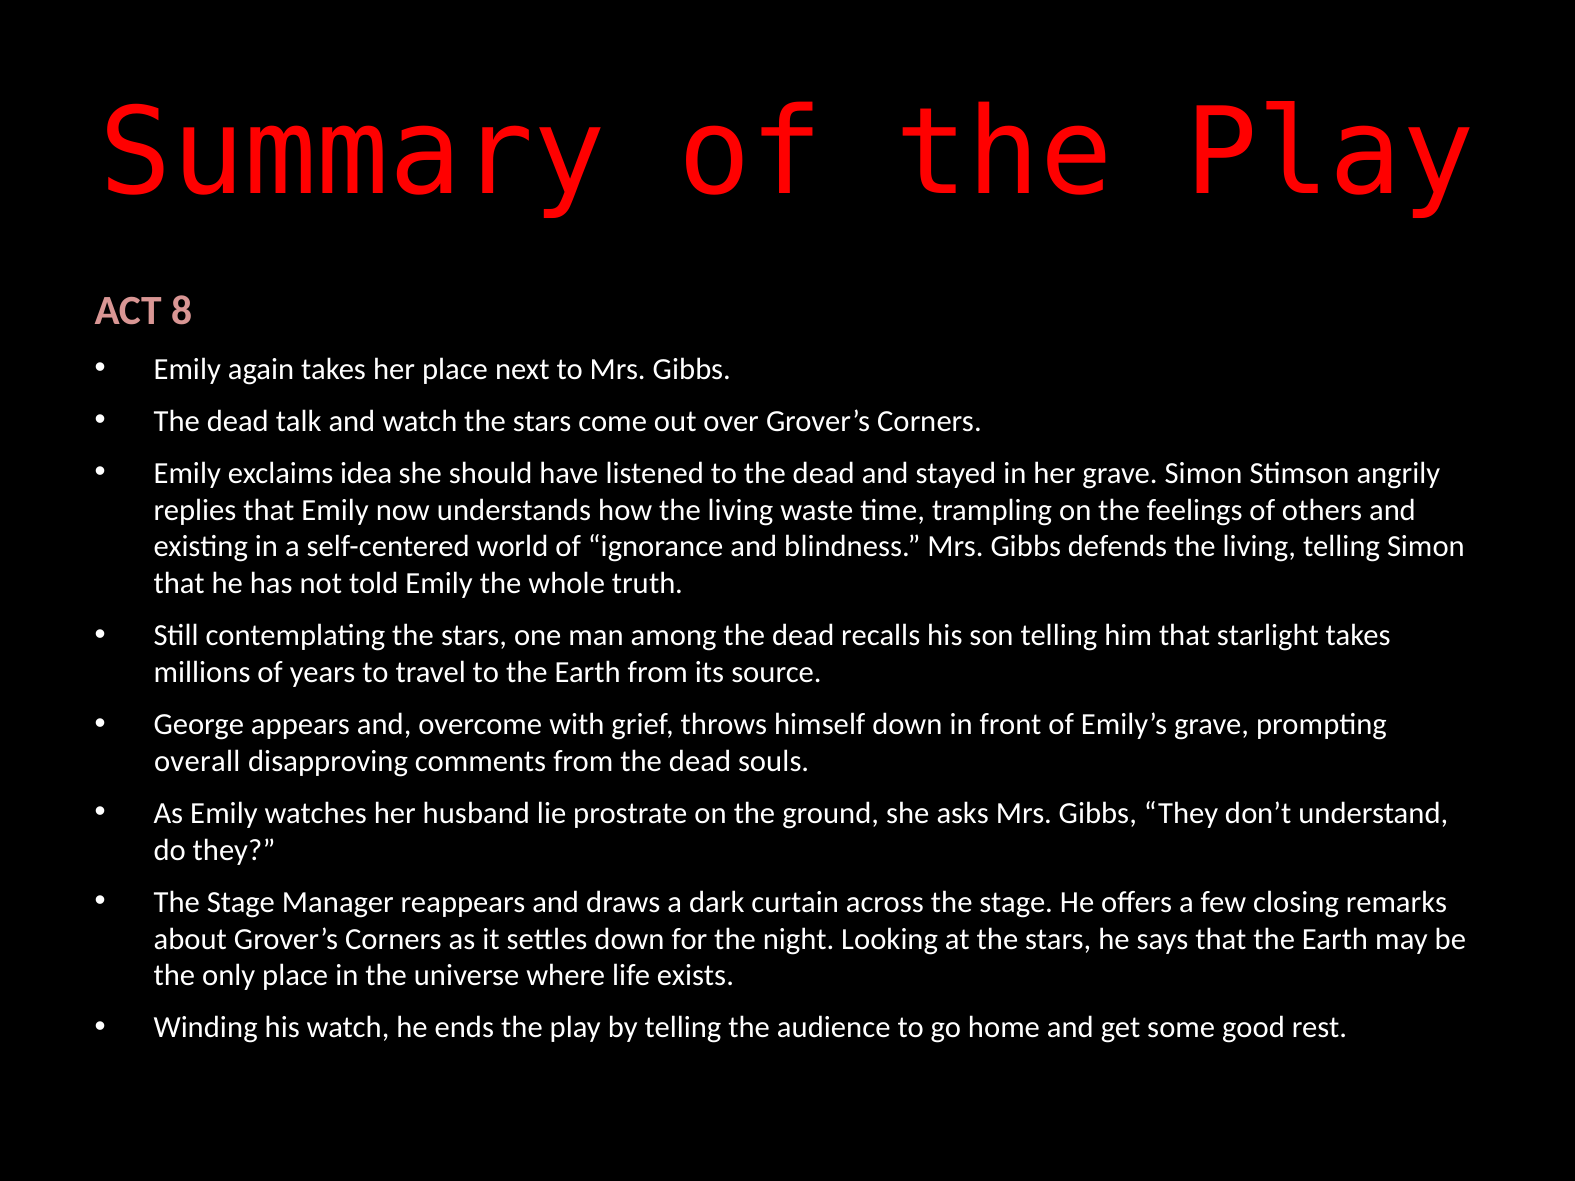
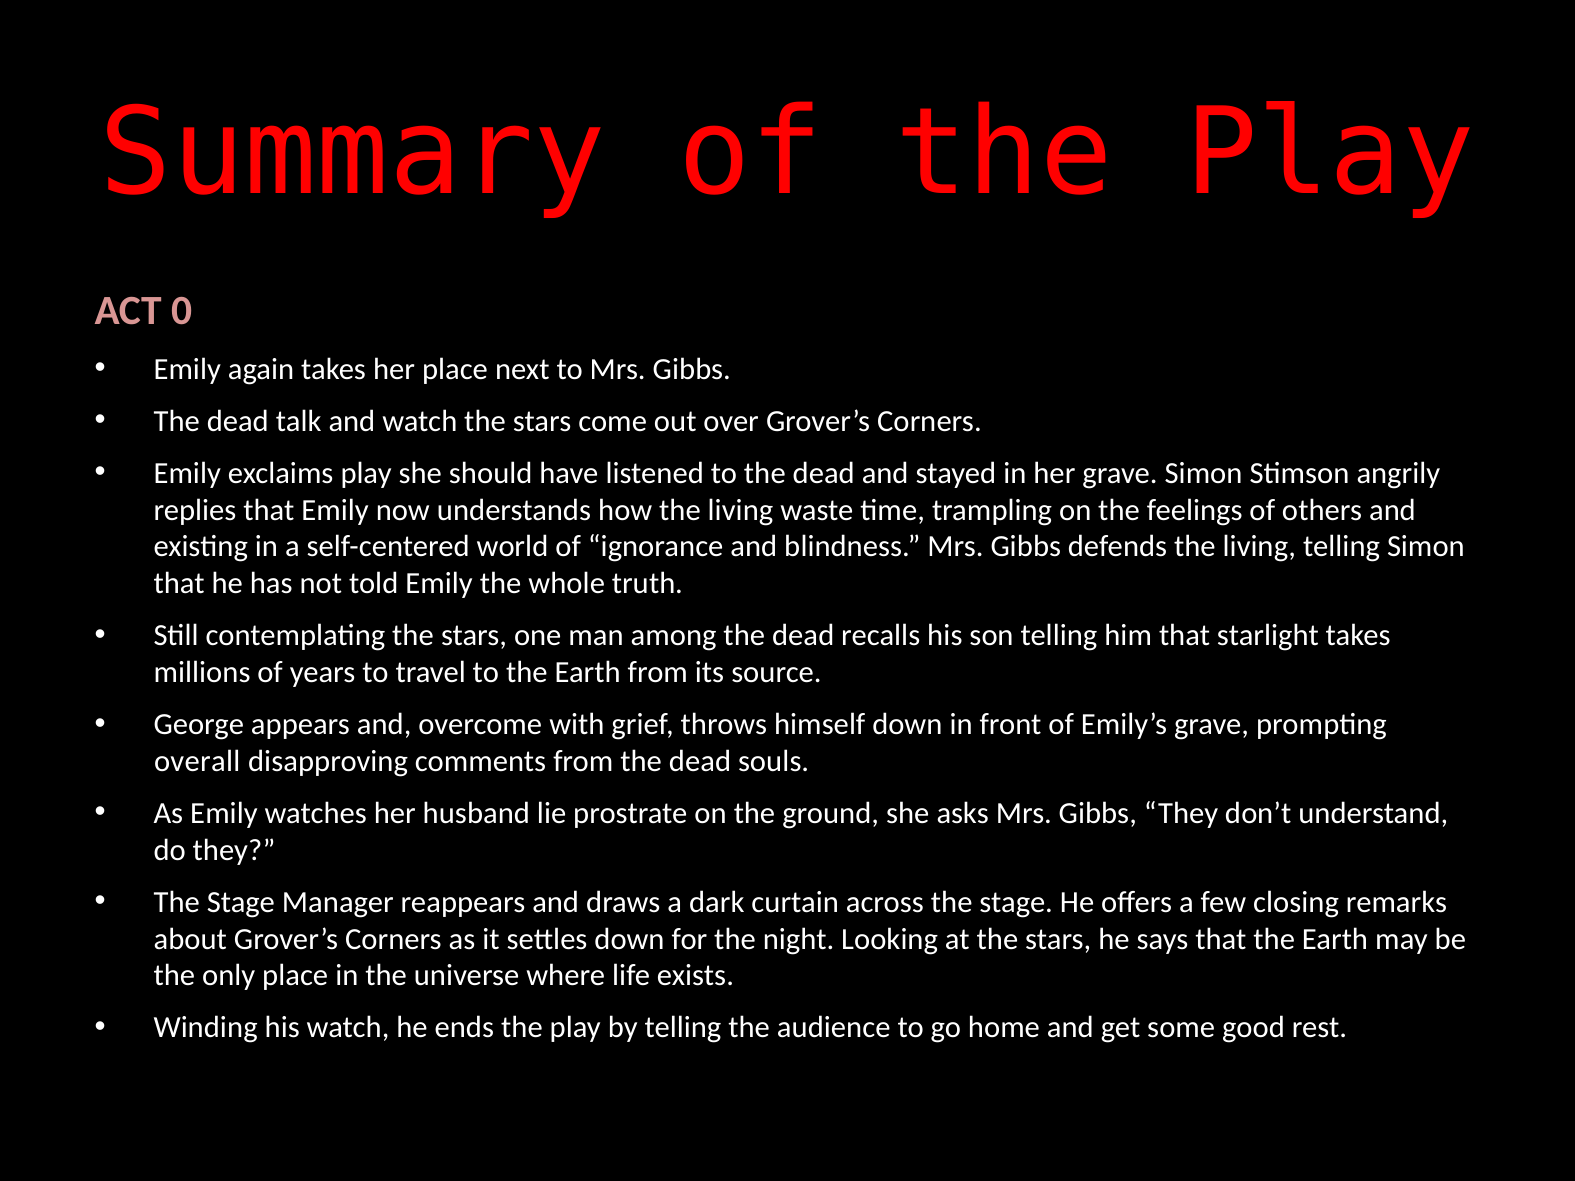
8: 8 -> 0
exclaims idea: idea -> play
